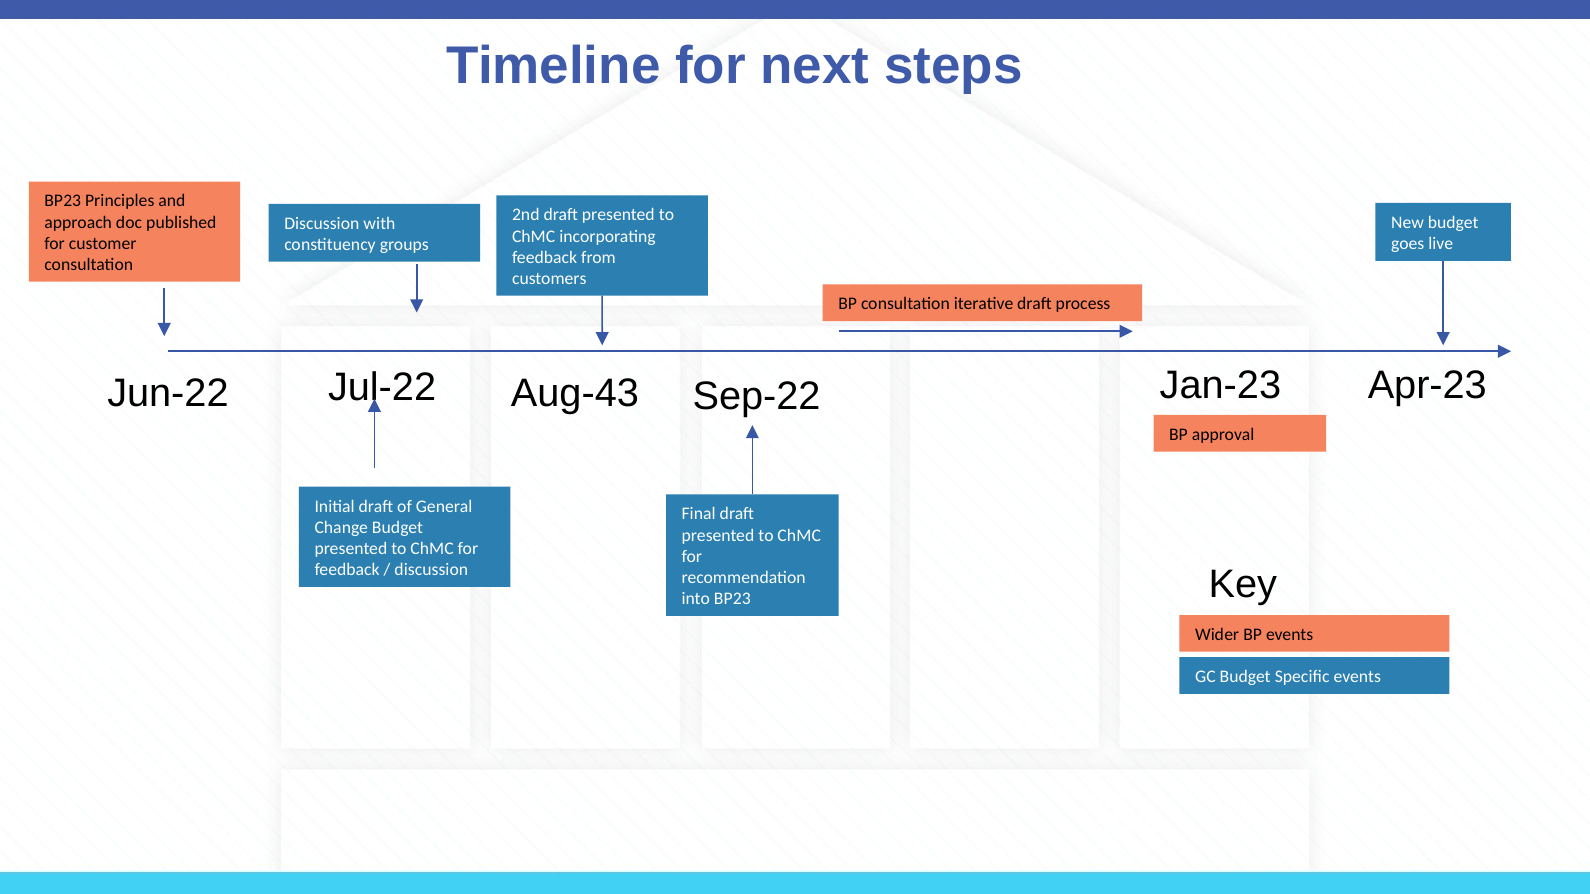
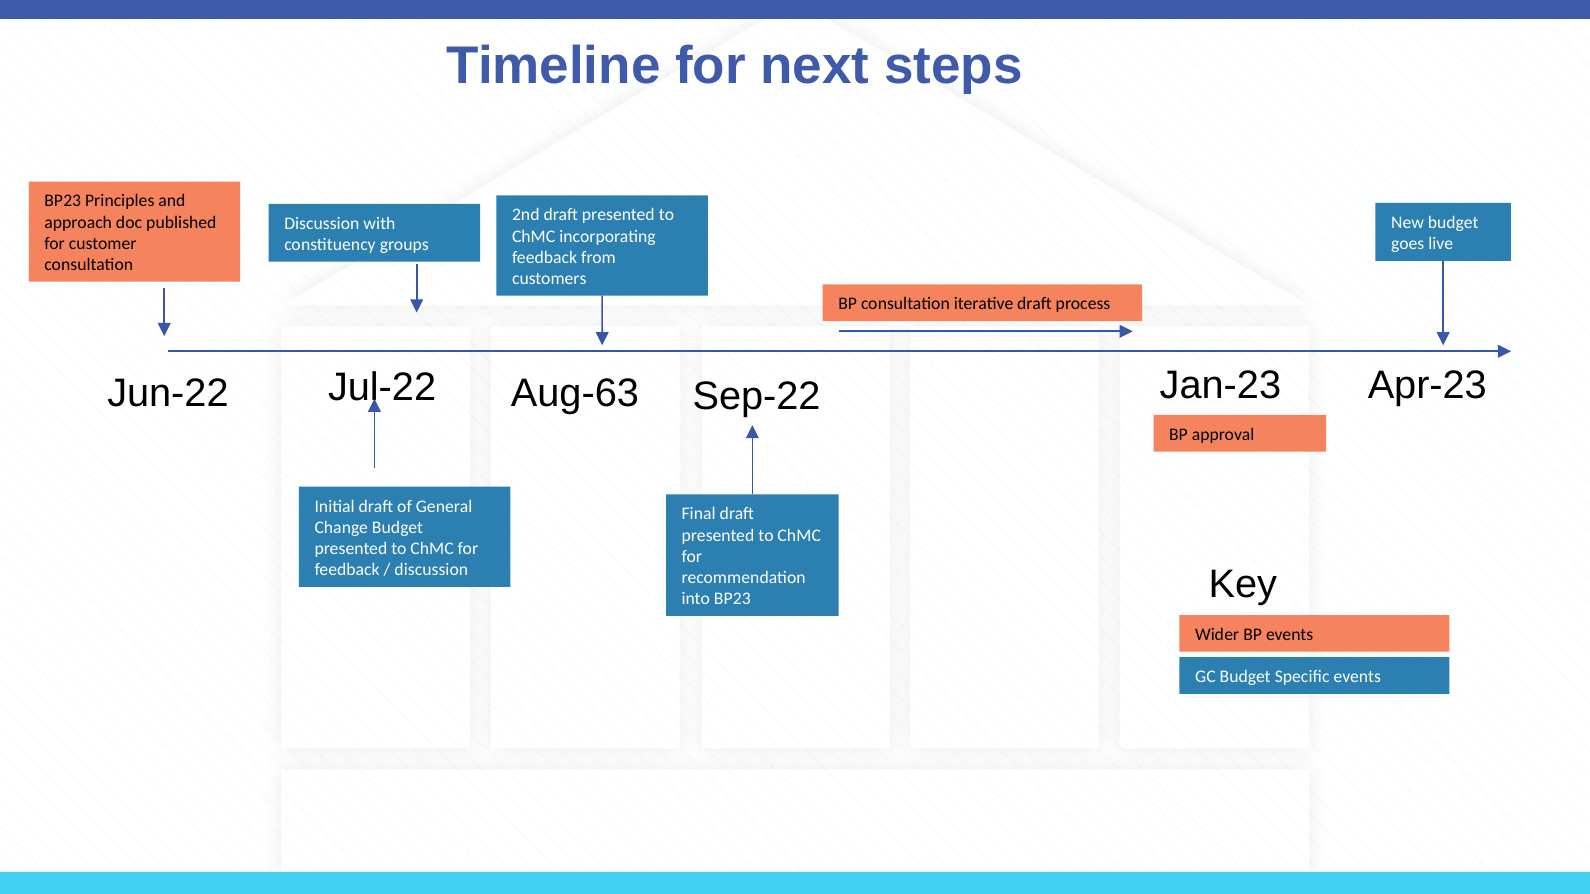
Aug-43: Aug-43 -> Aug-63
